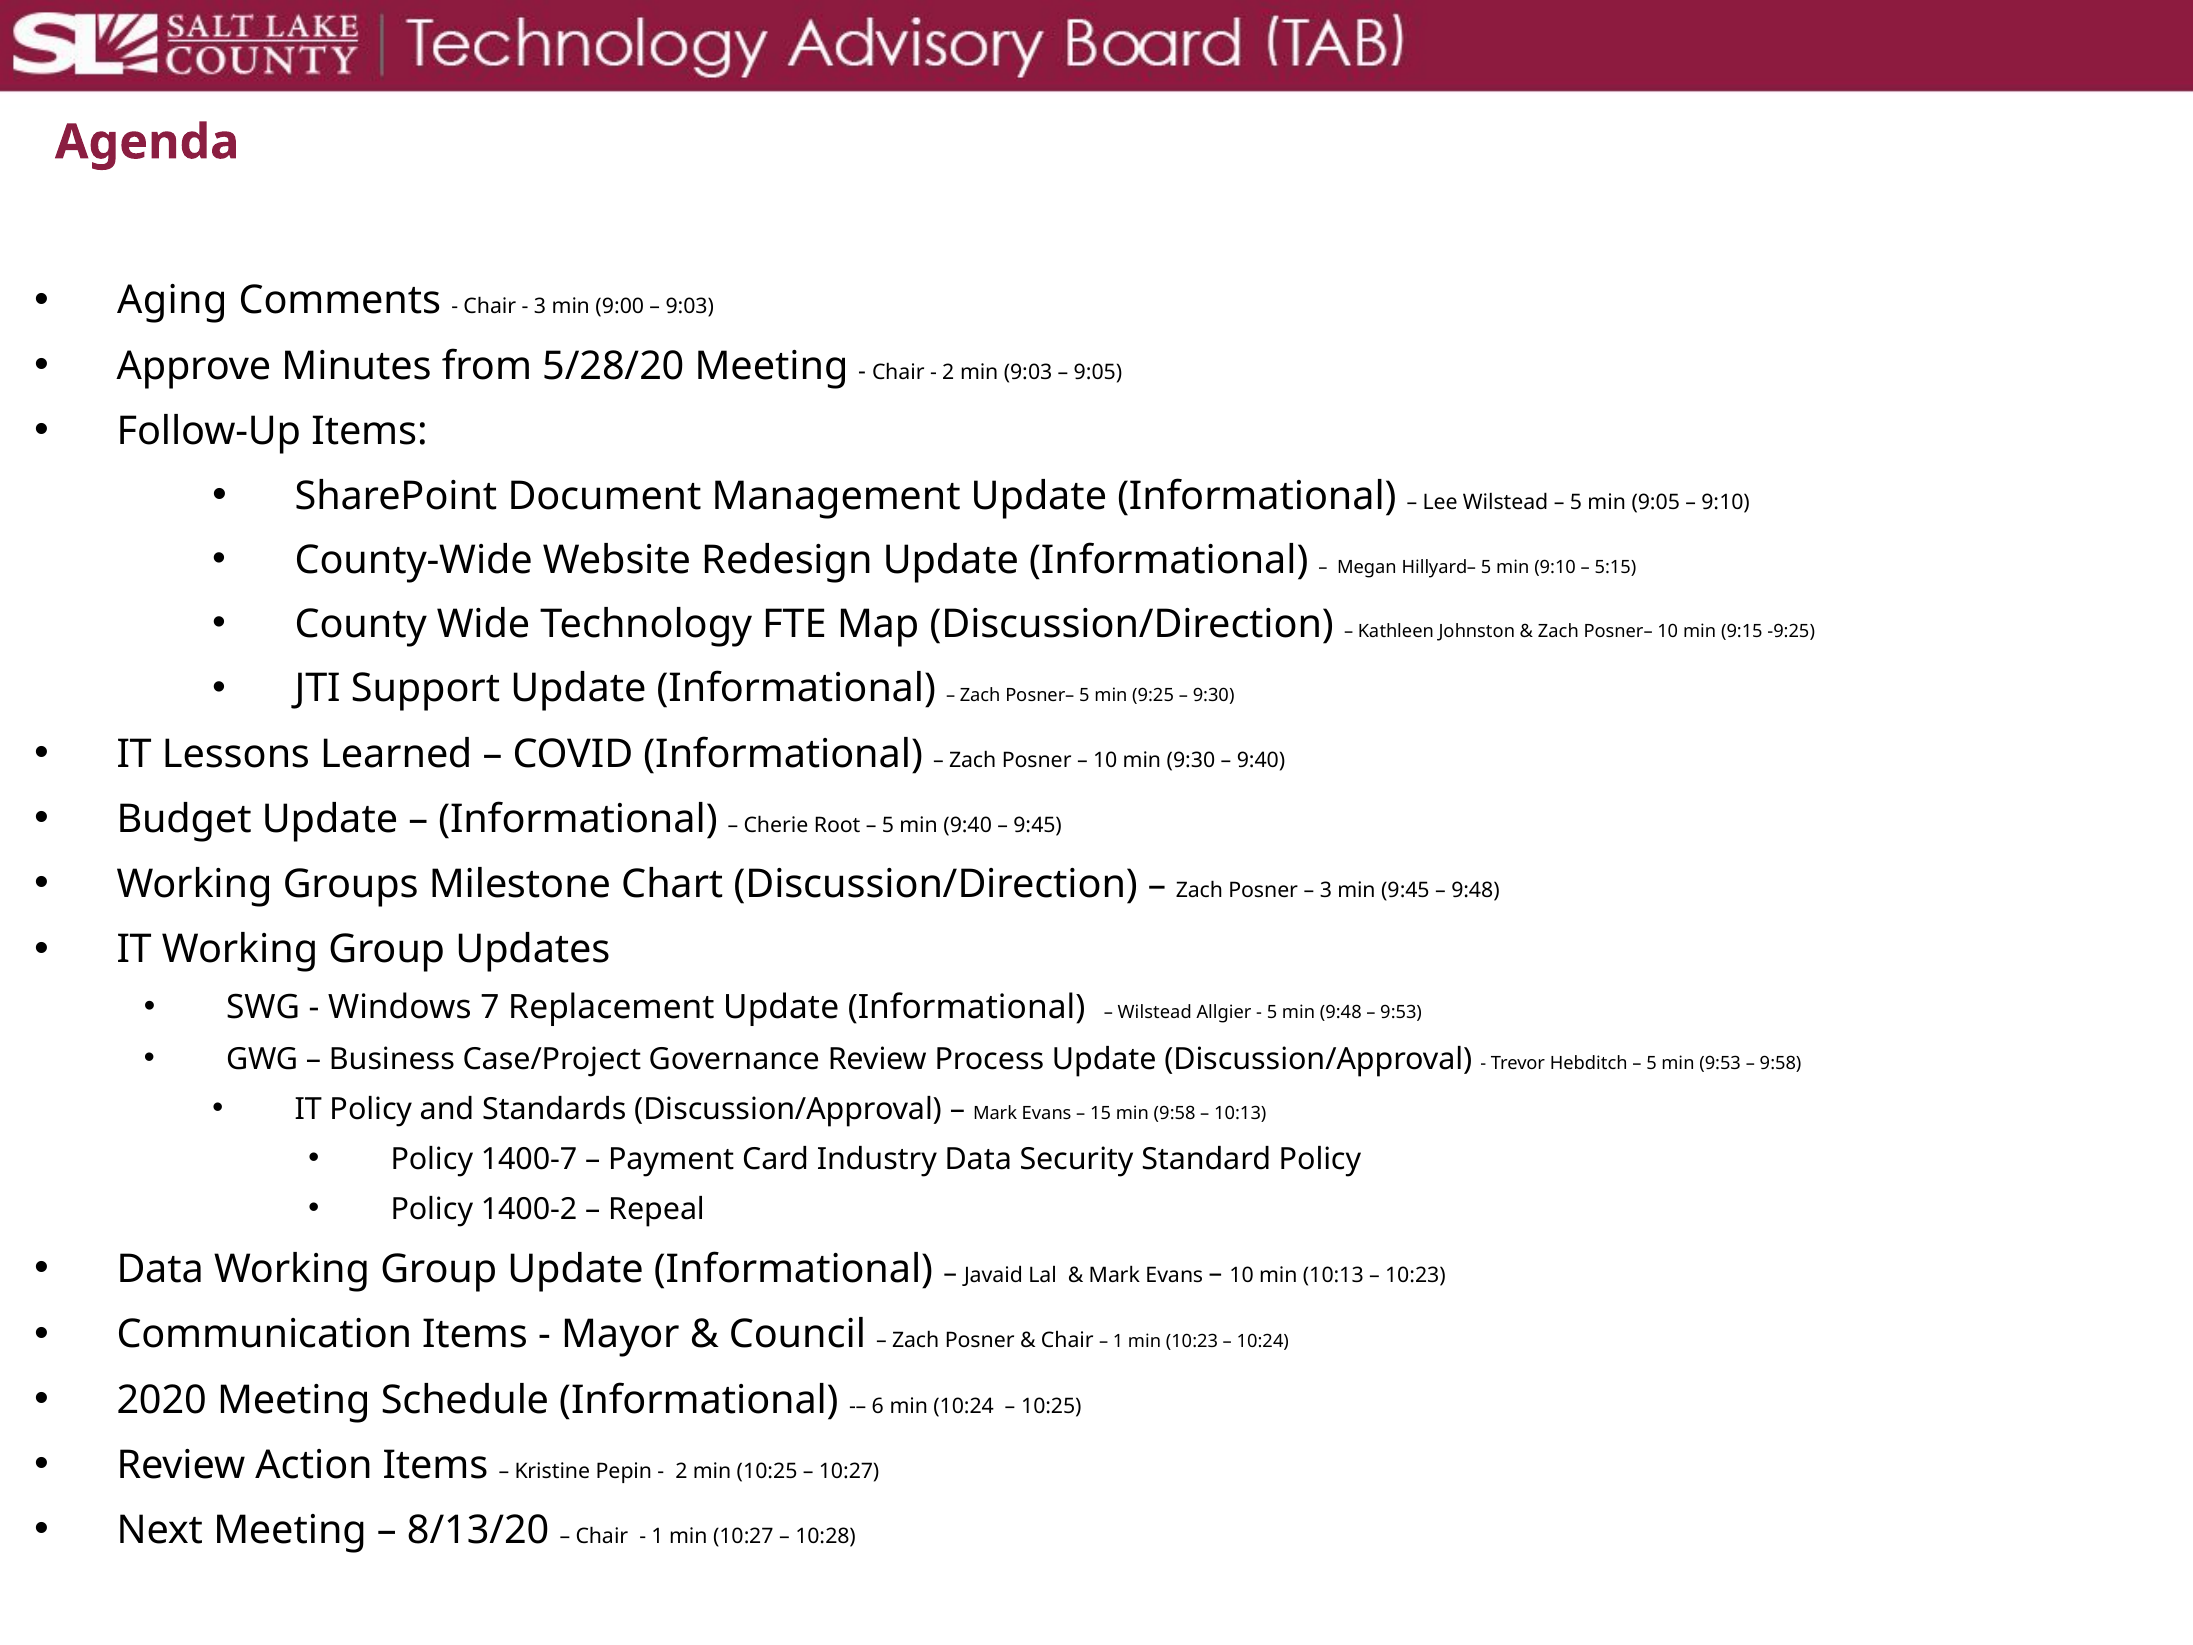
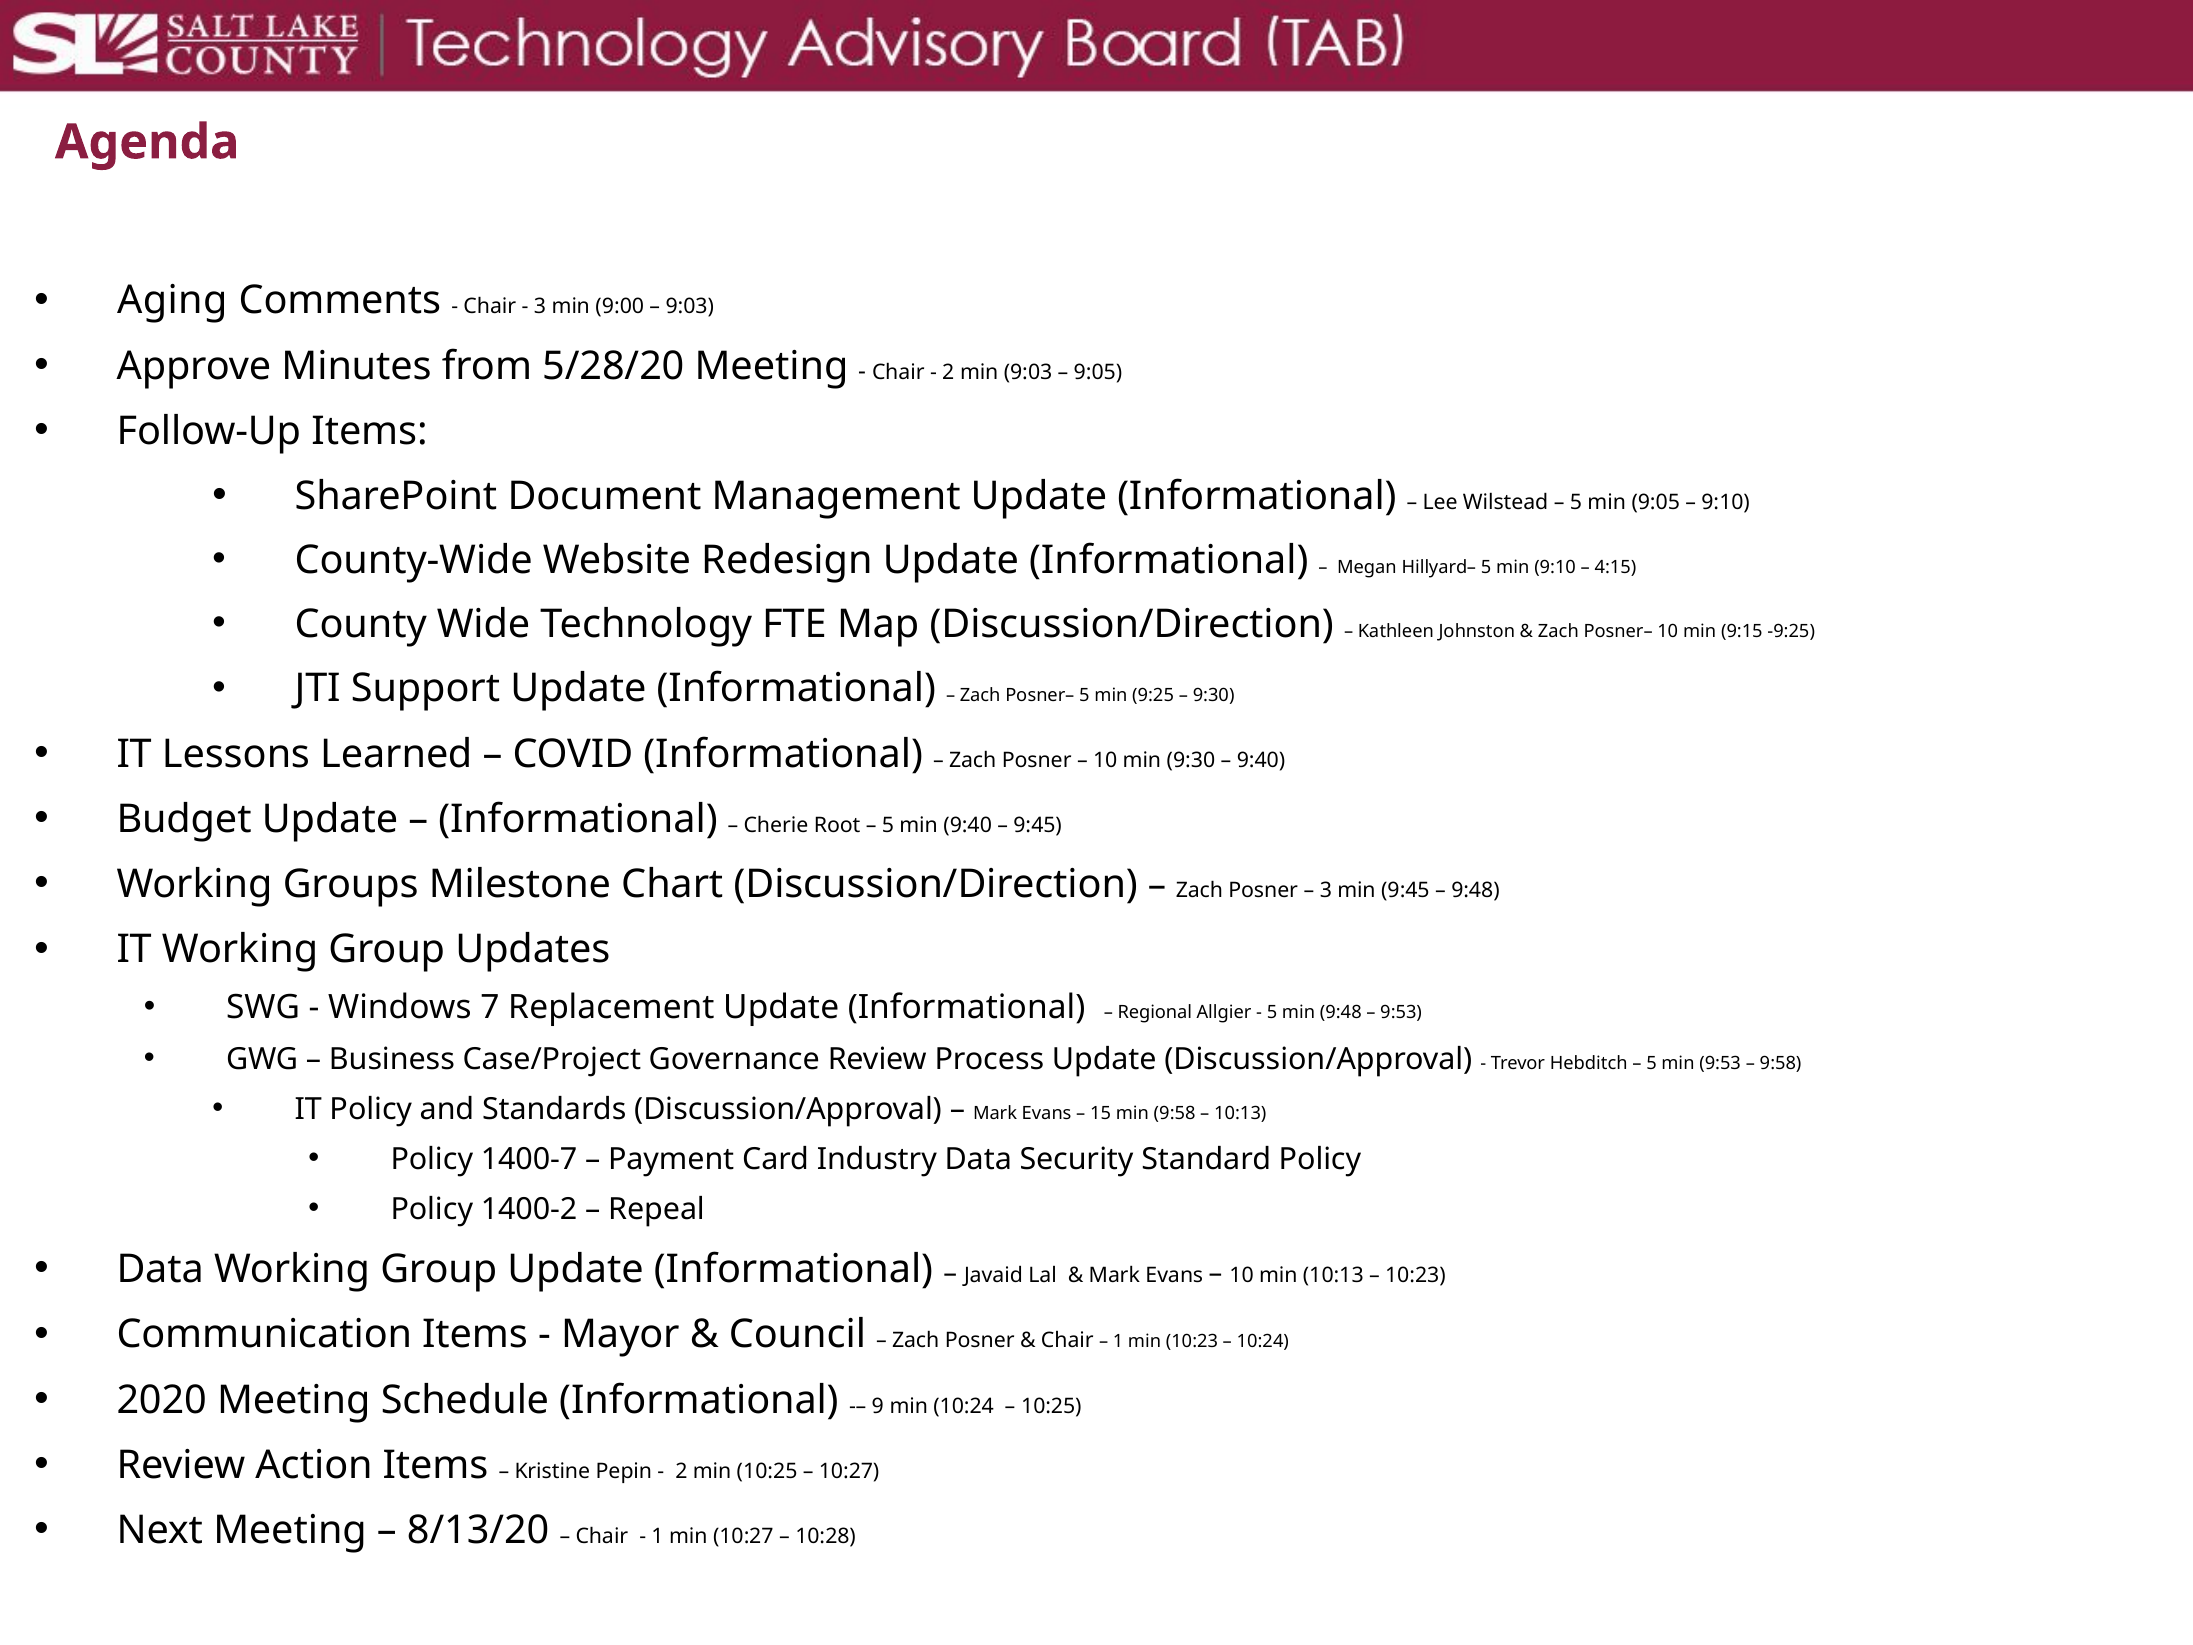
5:15: 5:15 -> 4:15
Wilstead at (1155, 1012): Wilstead -> Regional
6: 6 -> 9
